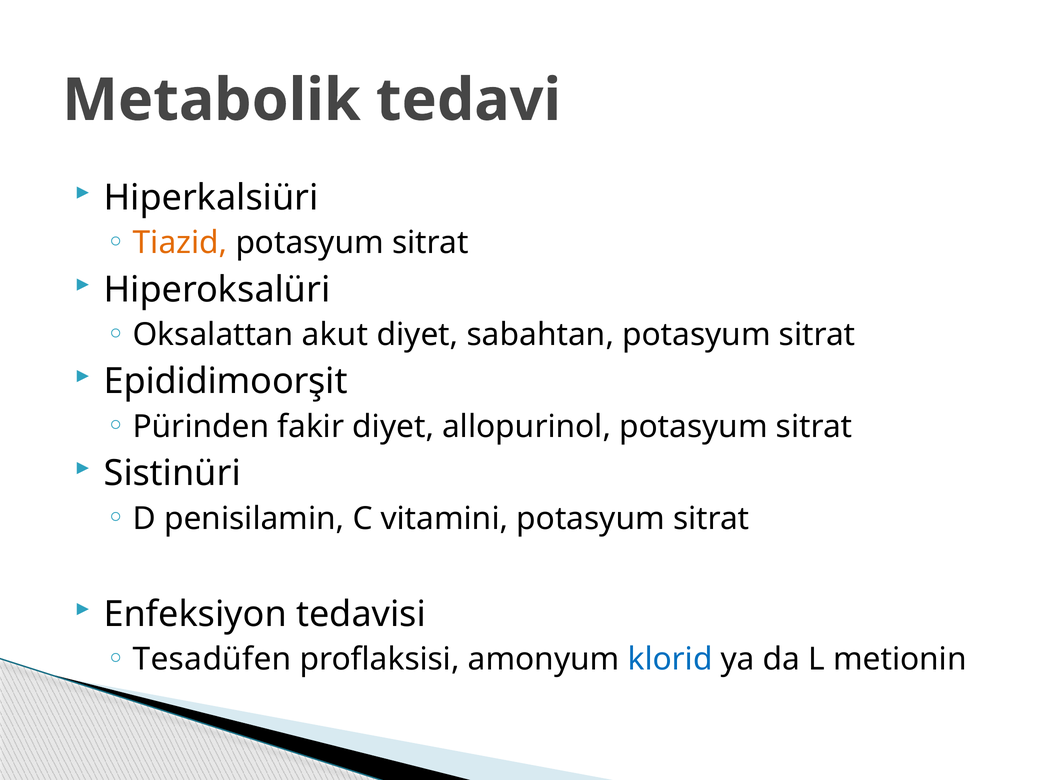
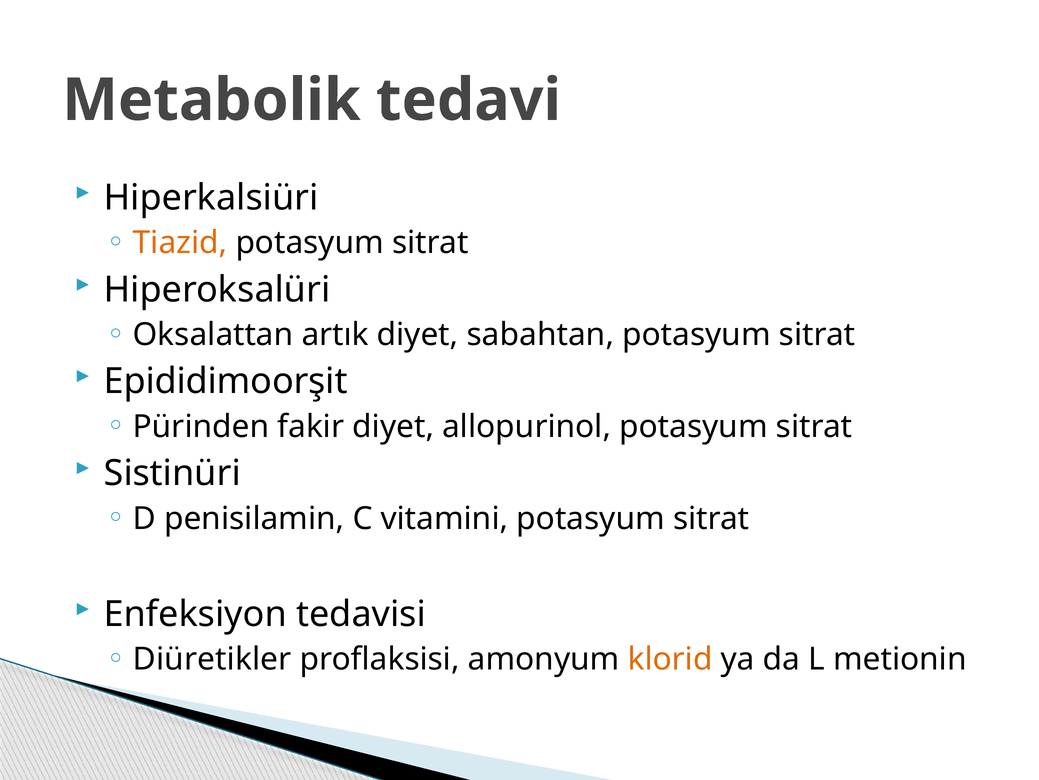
akut: akut -> artık
Tesadüfen: Tesadüfen -> Diüretikler
klorid colour: blue -> orange
